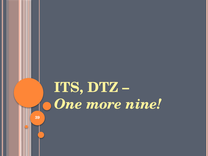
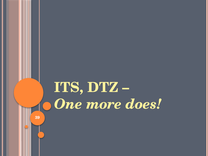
nine: nine -> does
